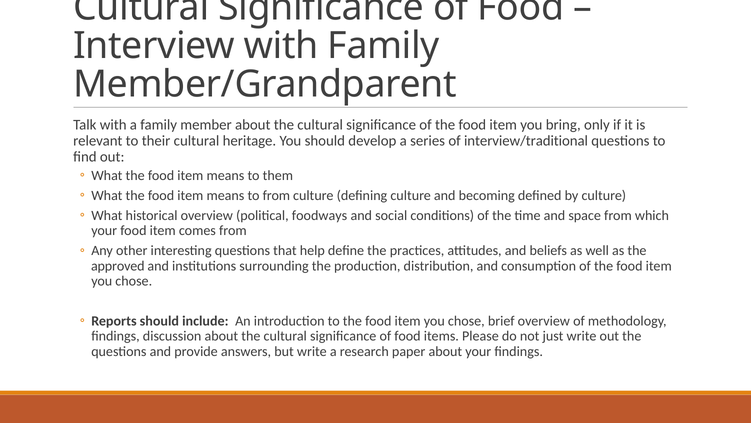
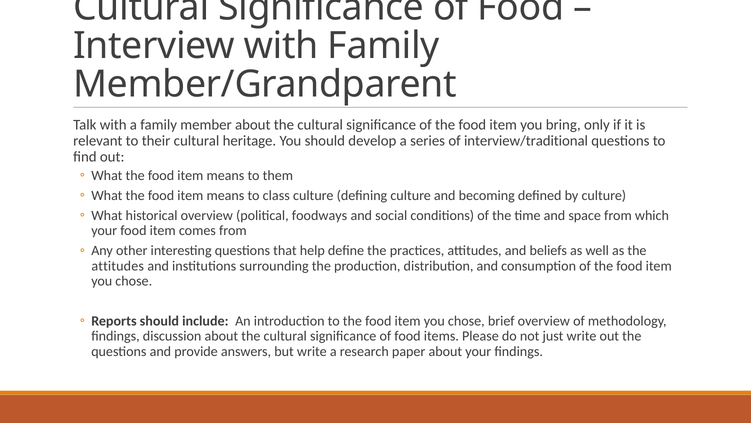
to from: from -> class
approved at (118, 266): approved -> attitudes
